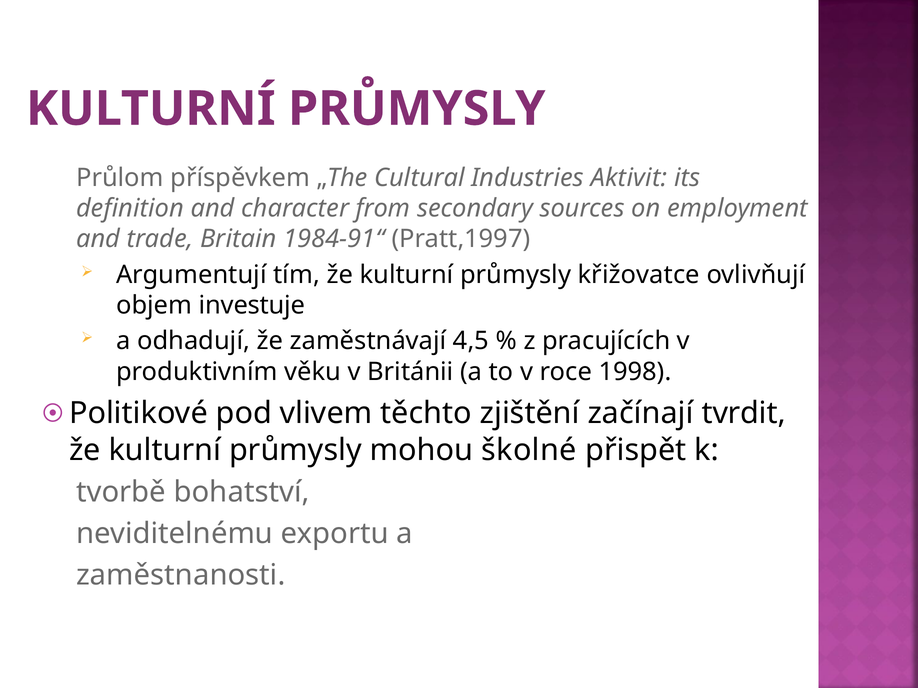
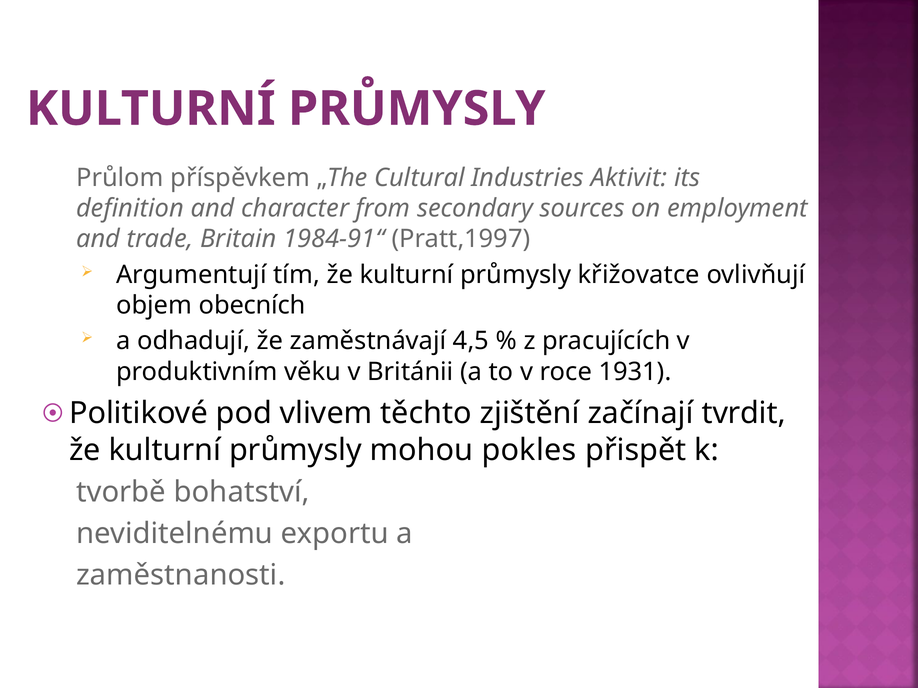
investuje: investuje -> obecních
1998: 1998 -> 1931
školné: školné -> pokles
